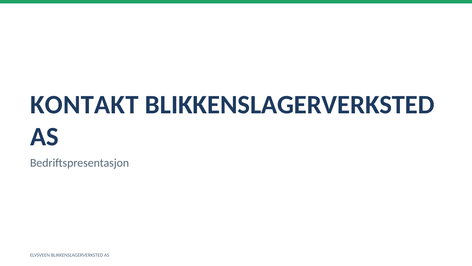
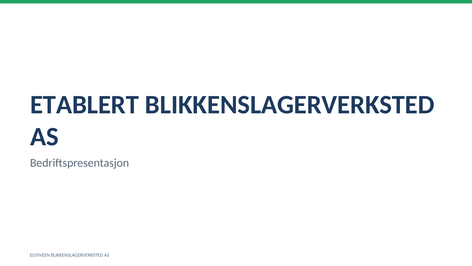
KONTAKT: KONTAKT -> ETABLERT
